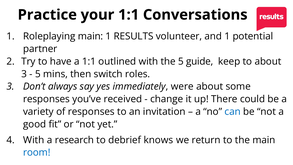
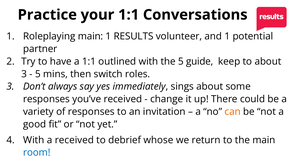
were: were -> sings
can colour: blue -> orange
a research: research -> received
knows: knows -> whose
